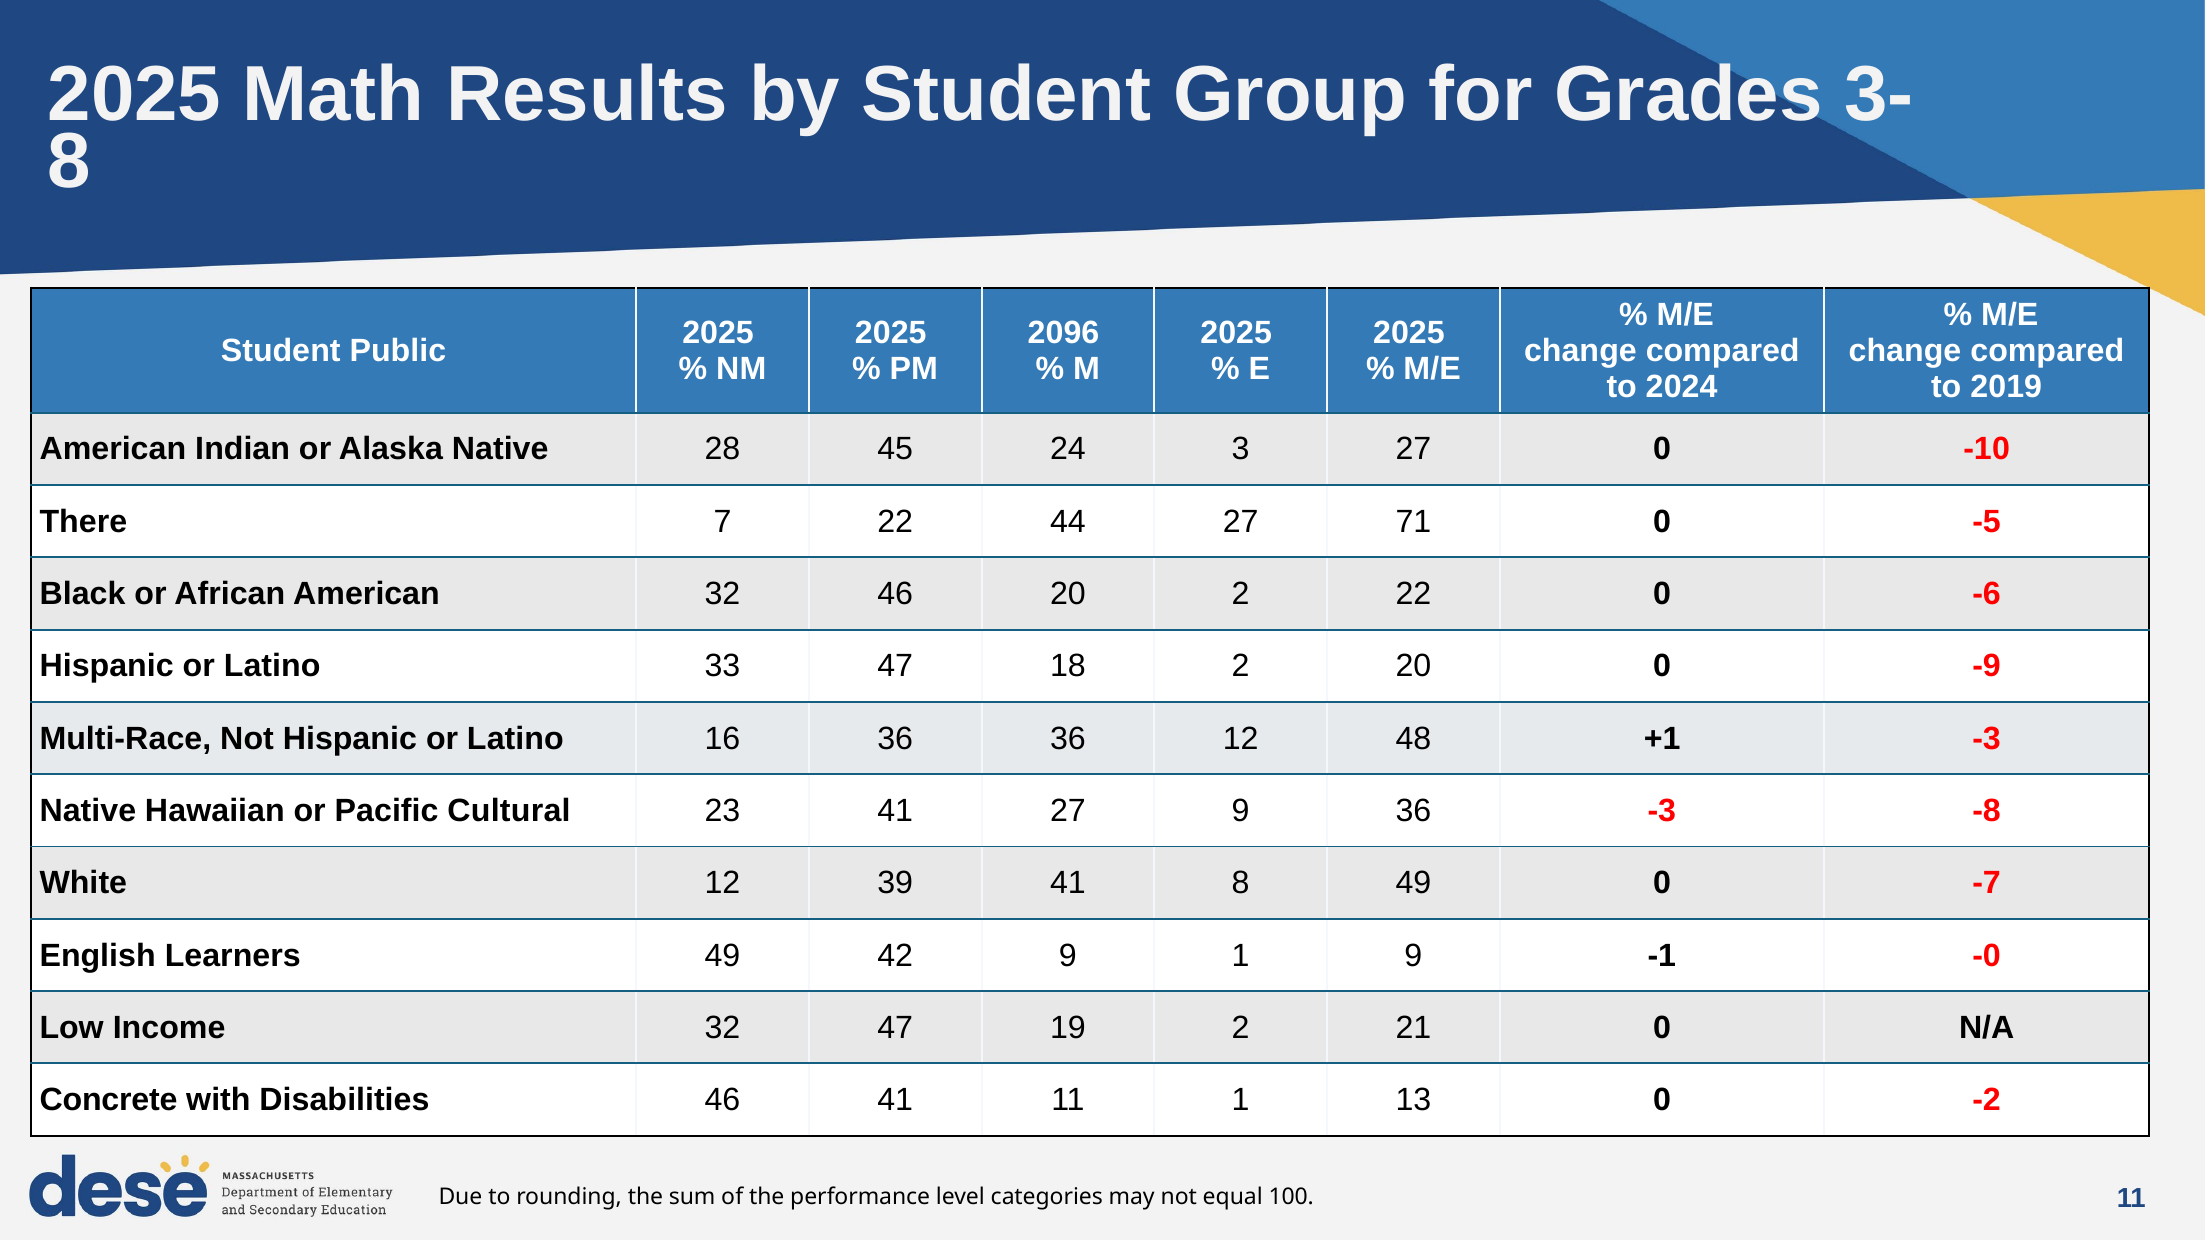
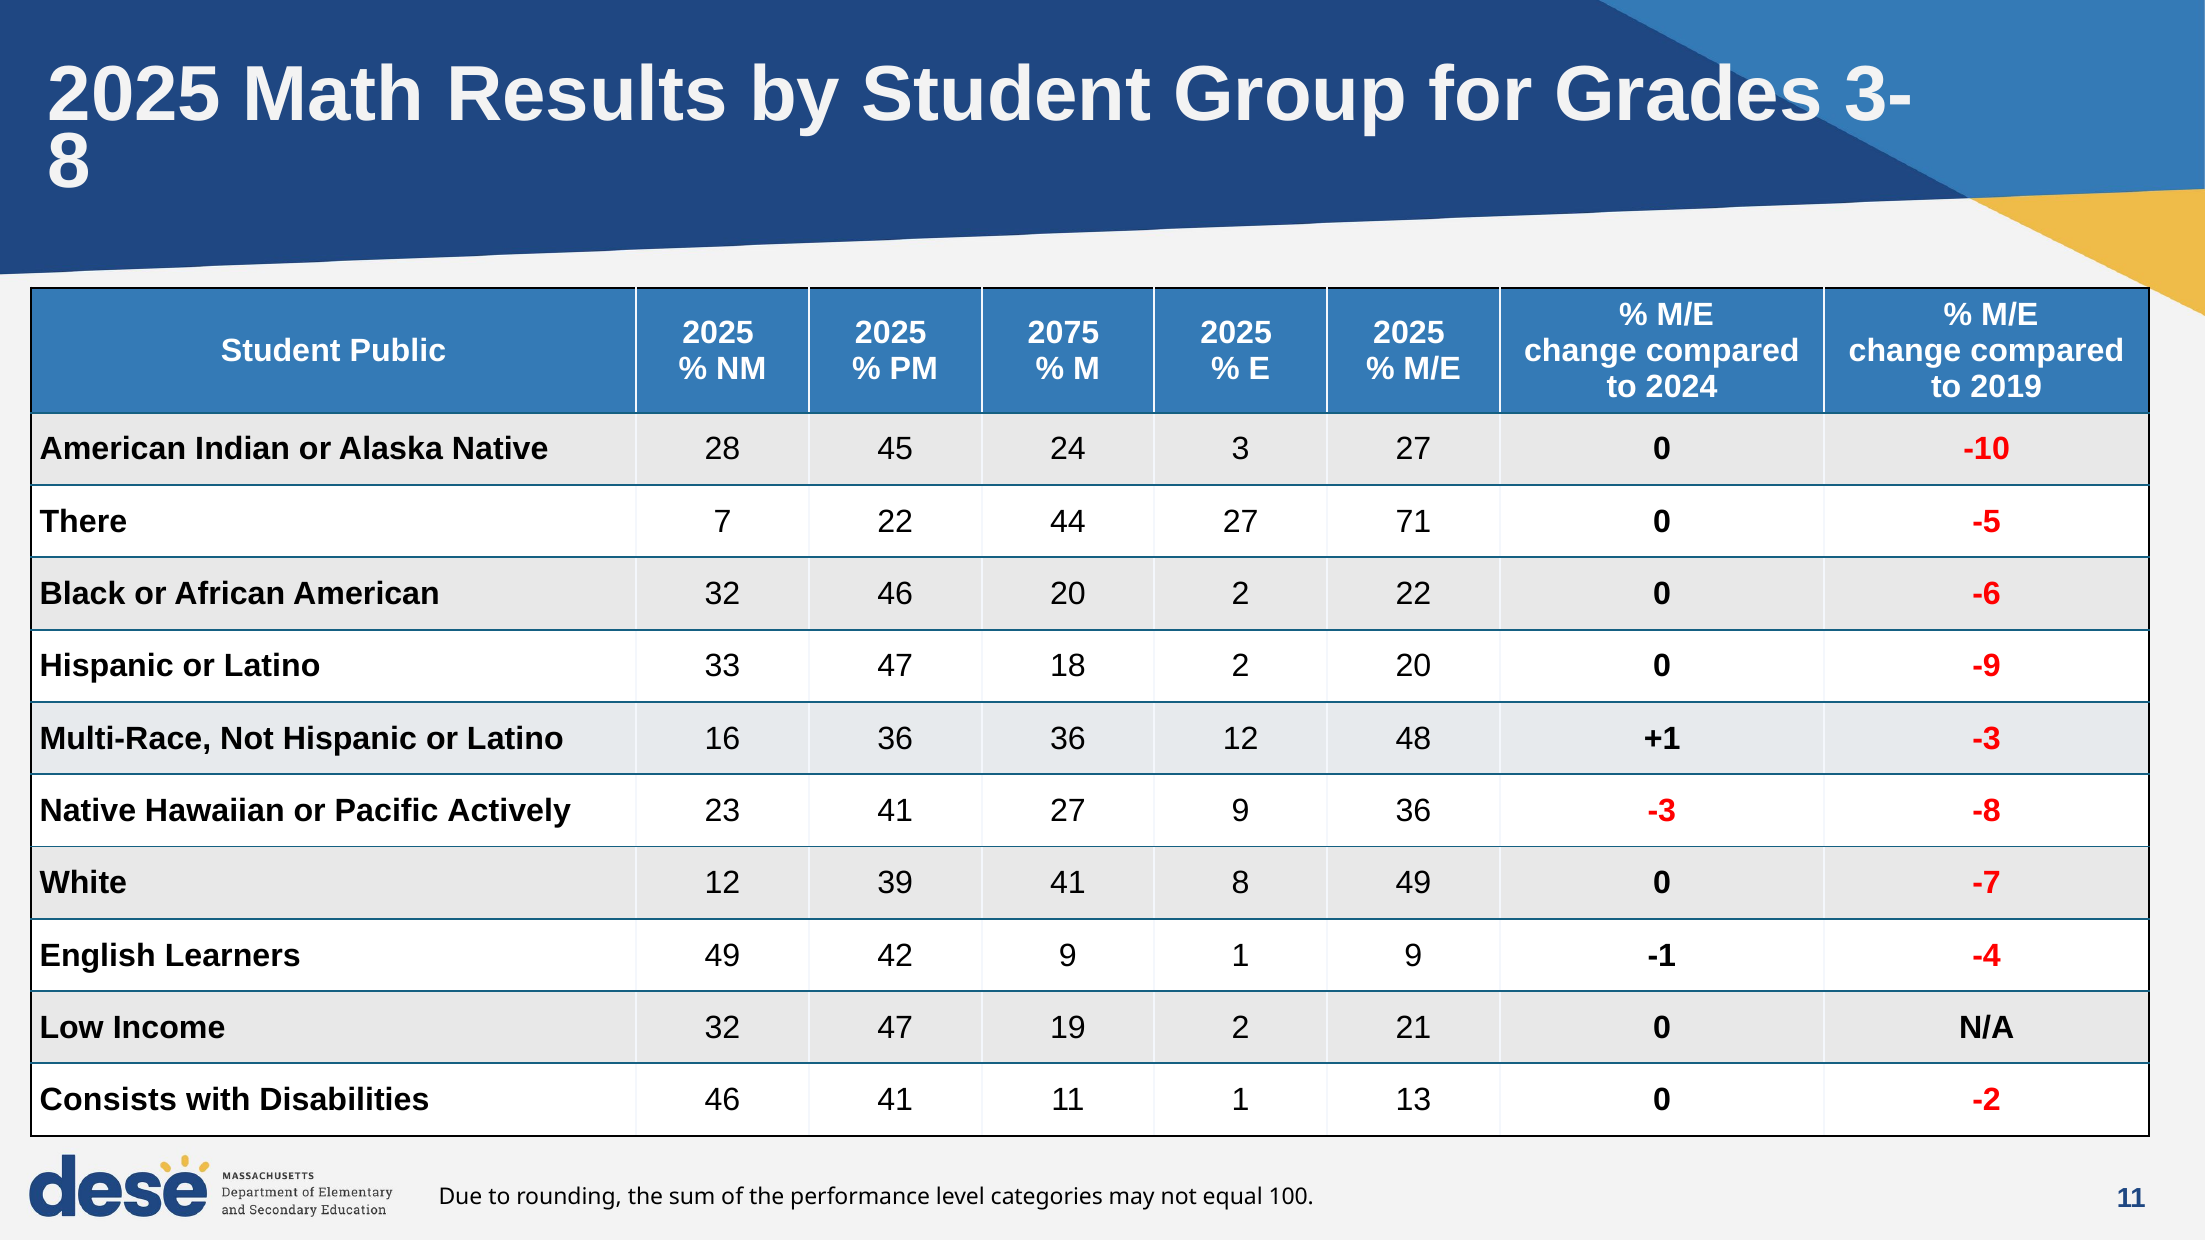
2096: 2096 -> 2075
Cultural: Cultural -> Actively
-0: -0 -> -4
Concrete: Concrete -> Consists
